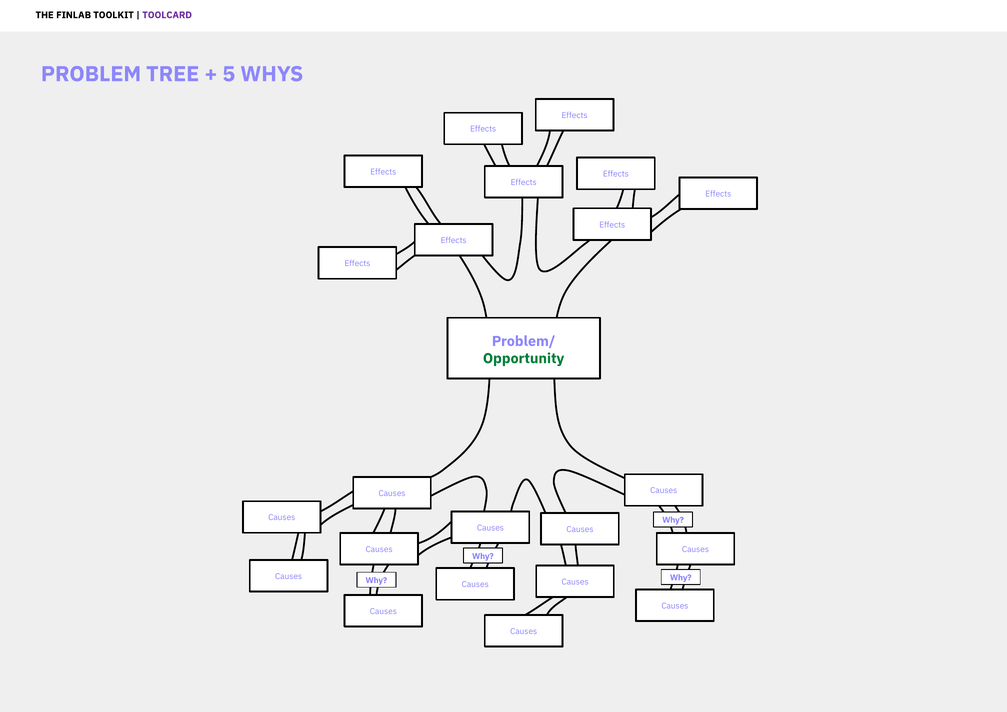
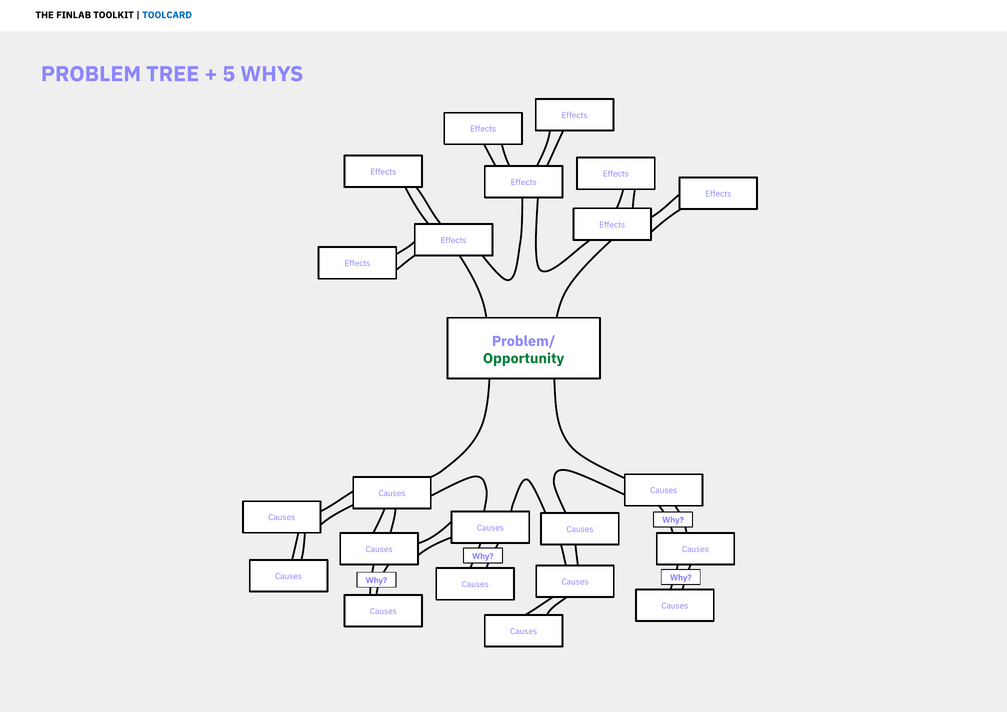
TOOLCARD colour: purple -> blue
